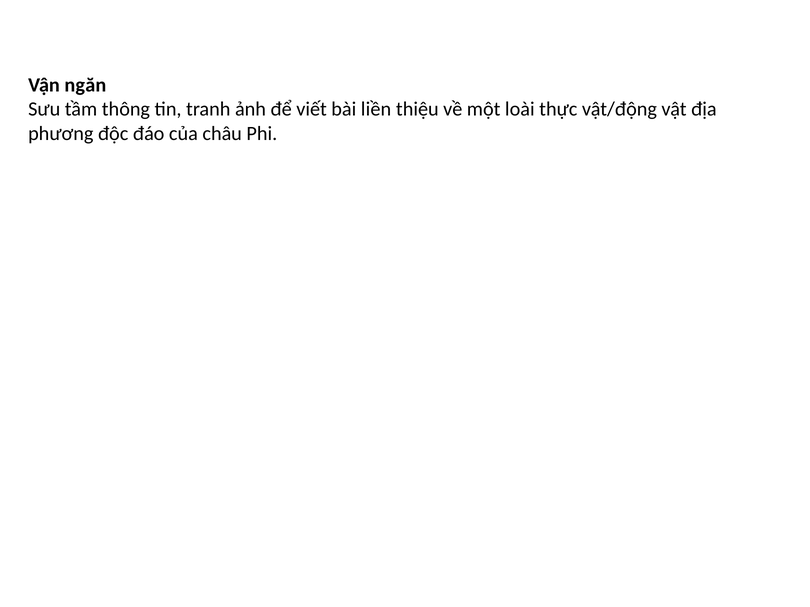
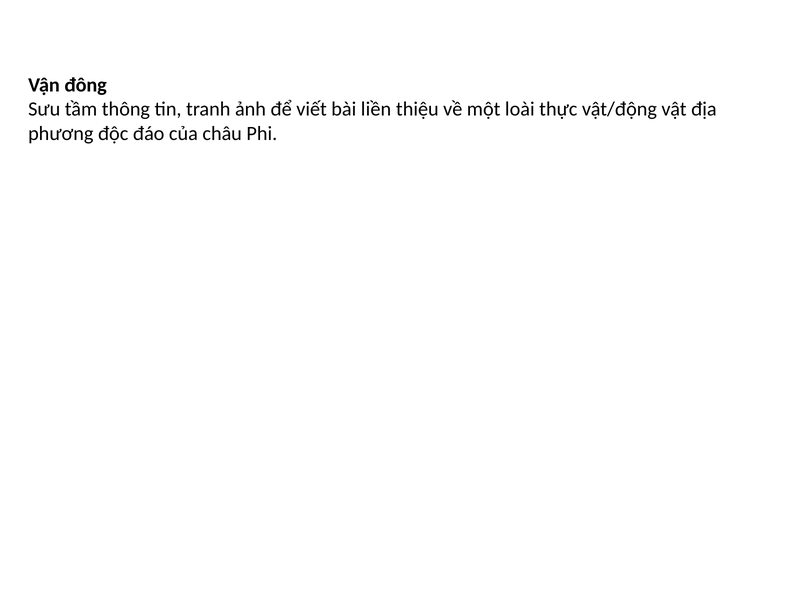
ngăn: ngăn -> đông
